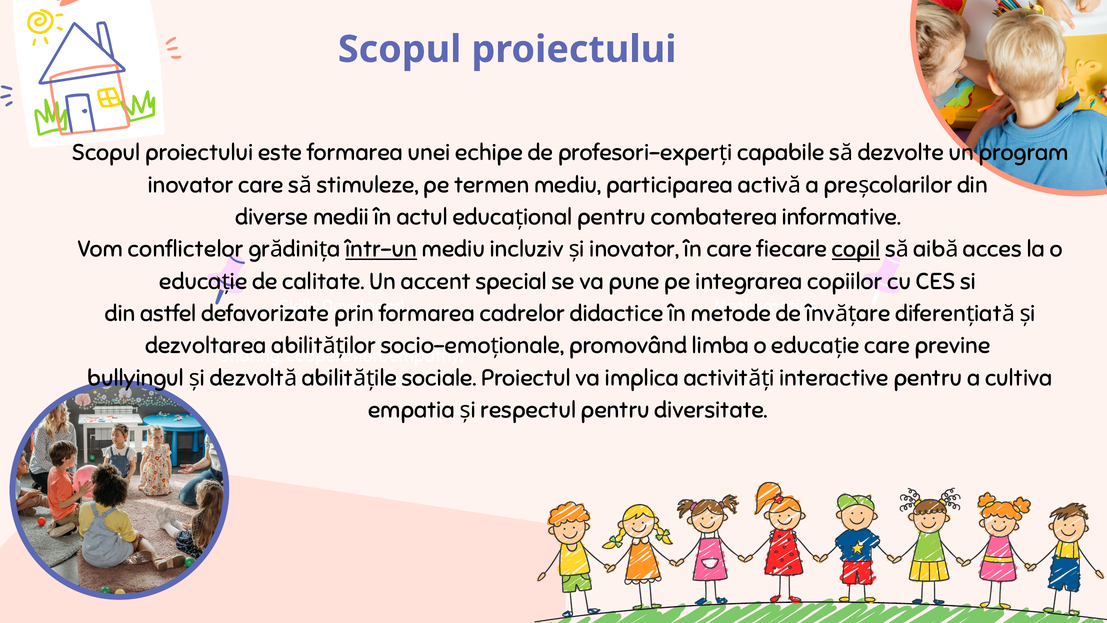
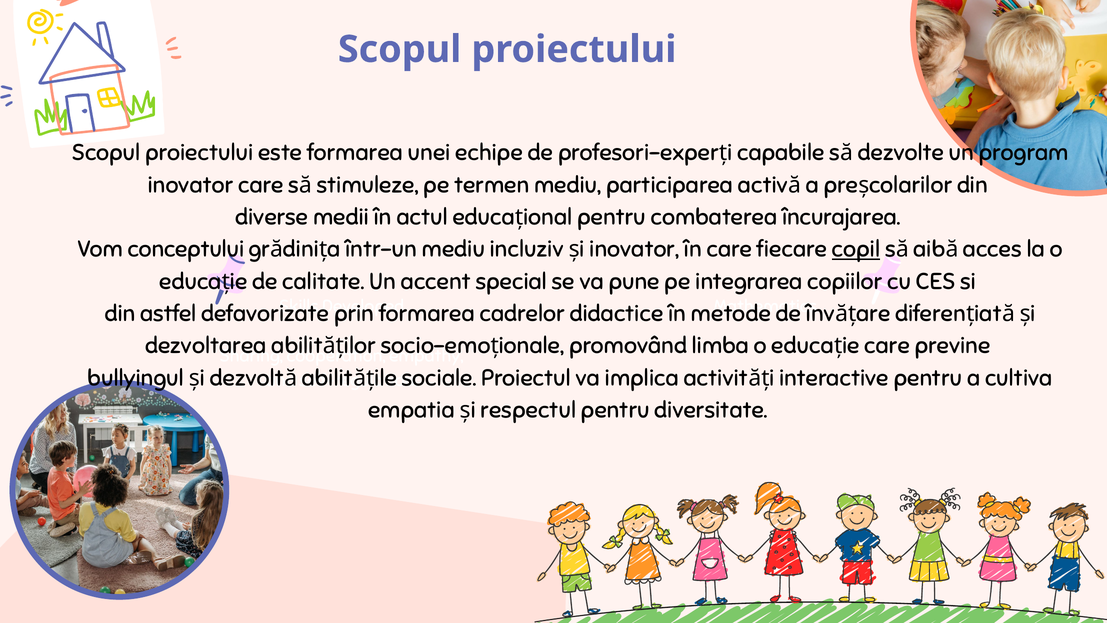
informative: informative -> încurajarea
conflictelor: conflictelor -> conceptului
într-un underline: present -> none
